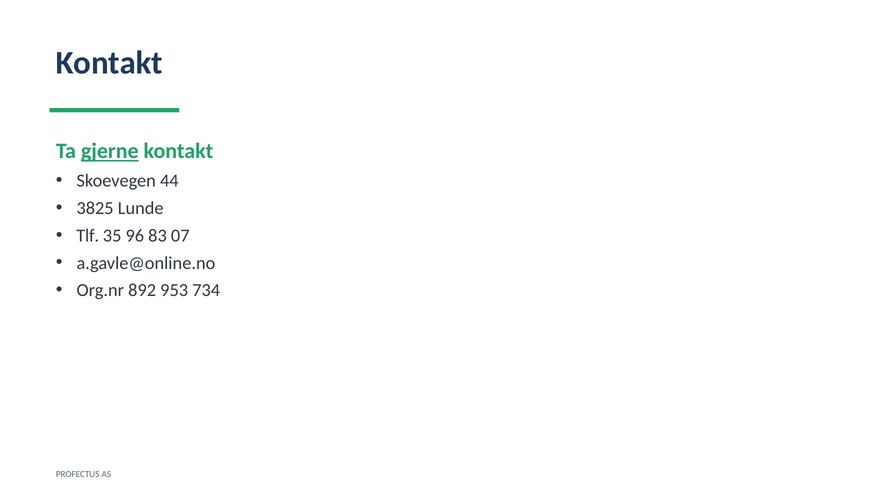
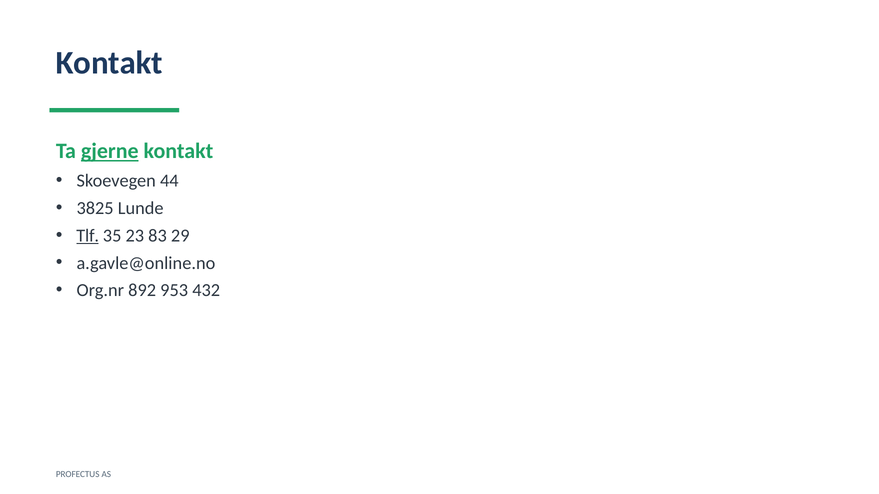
Tlf underline: none -> present
96: 96 -> 23
07: 07 -> 29
734: 734 -> 432
